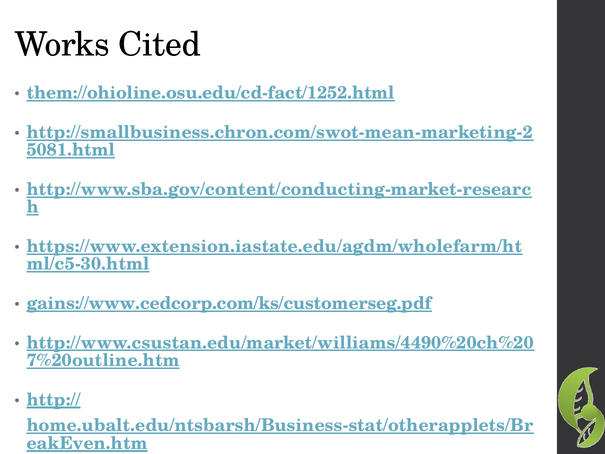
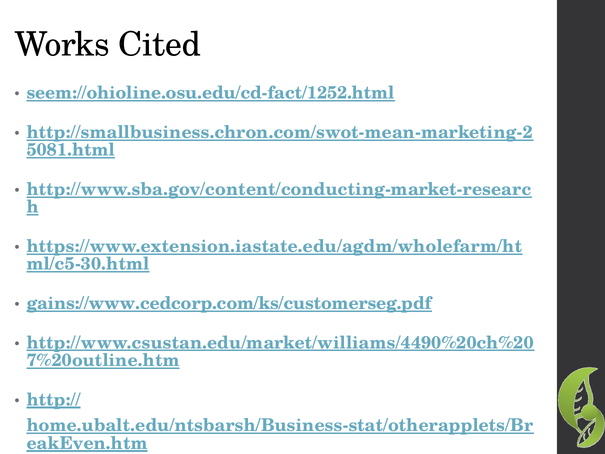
them://ohioline.osu.edu/cd-fact/1252.html: them://ohioline.osu.edu/cd-fact/1252.html -> seem://ohioline.osu.edu/cd-fact/1252.html
